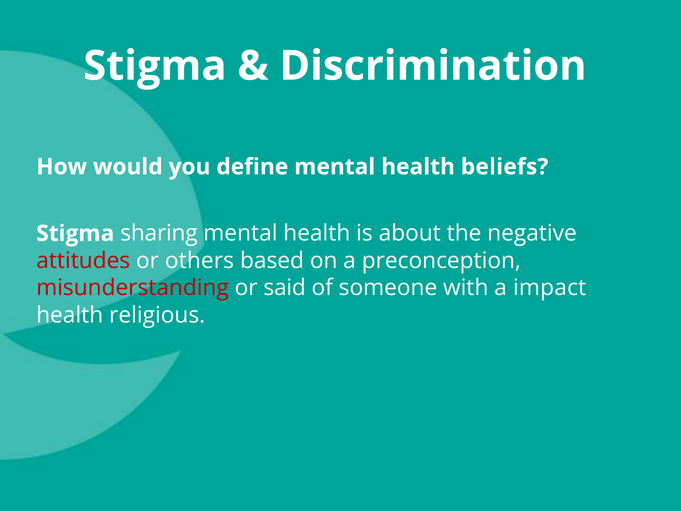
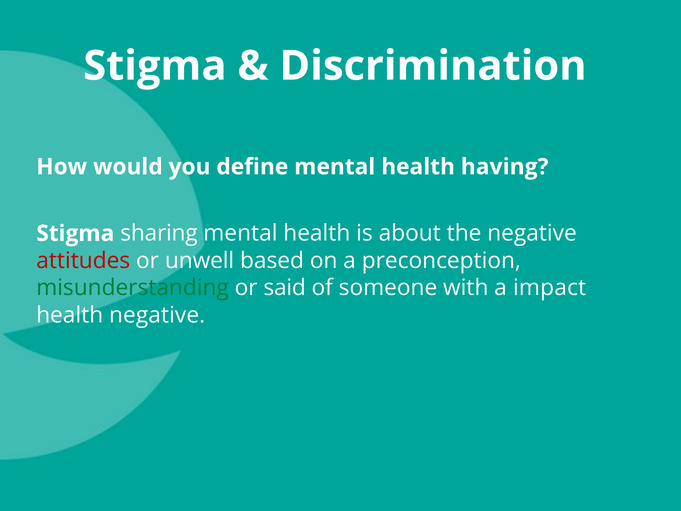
beliefs: beliefs -> having
others: others -> unwell
misunderstanding colour: red -> green
health religious: religious -> negative
